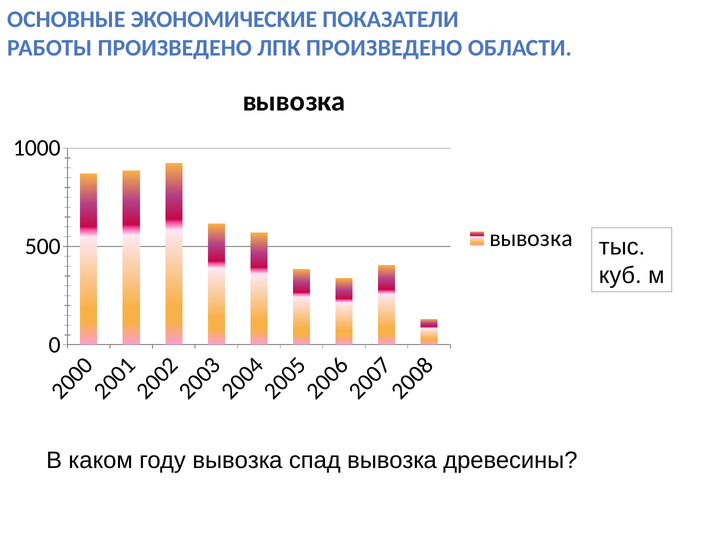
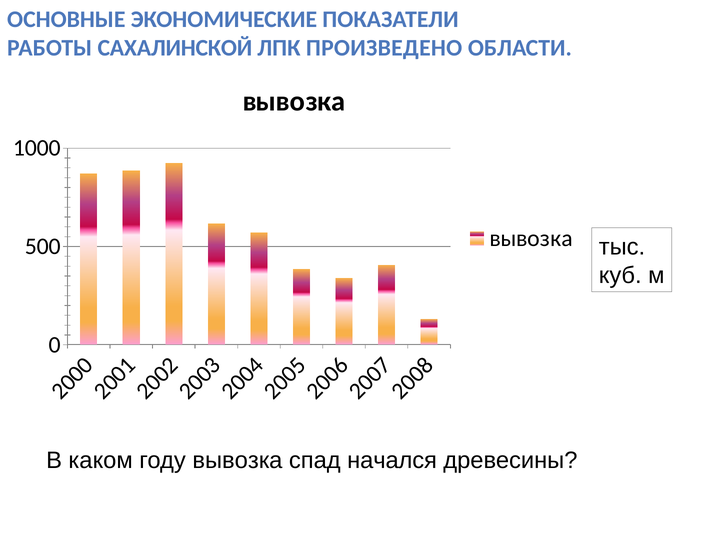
РАБОТЫ ПРОИЗВЕДЕНО: ПРОИЗВЕДЕНО -> САХАЛИНСКОЙ
спад вывозка: вывозка -> начался
